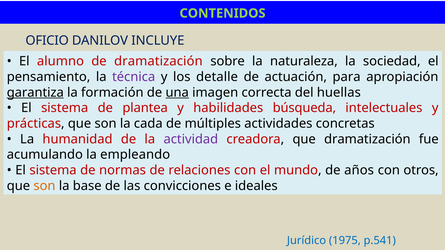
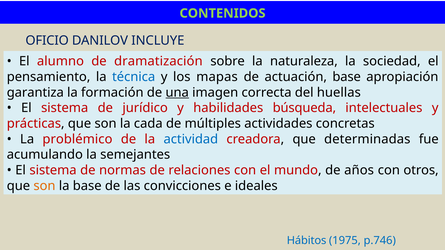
técnica colour: purple -> blue
detalle: detalle -> mapas
actuación para: para -> base
garantiza underline: present -> none
plantea: plantea -> jurídico
humanidad: humanidad -> problémico
actividad colour: purple -> blue
que dramatización: dramatización -> determinadas
empleando: empleando -> semejantes
Jurídico: Jurídico -> Hábitos
p.541: p.541 -> p.746
